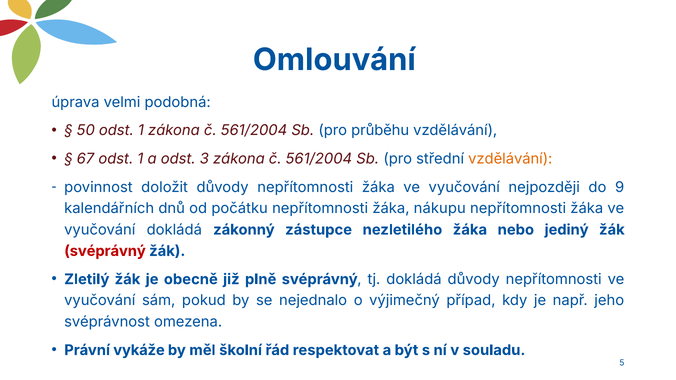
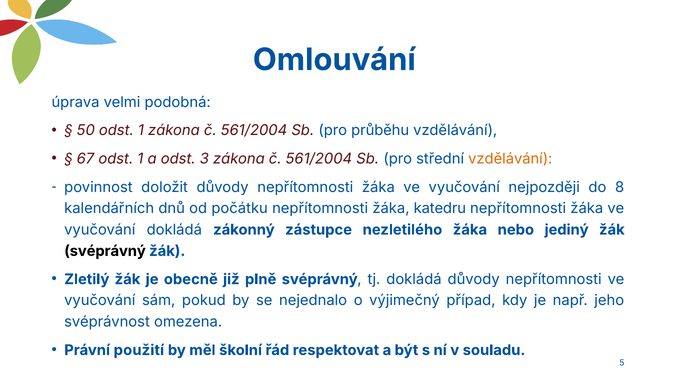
9: 9 -> 8
nákupu: nákupu -> katedru
svéprávný at (105, 251) colour: red -> black
vykáže: vykáže -> použití
